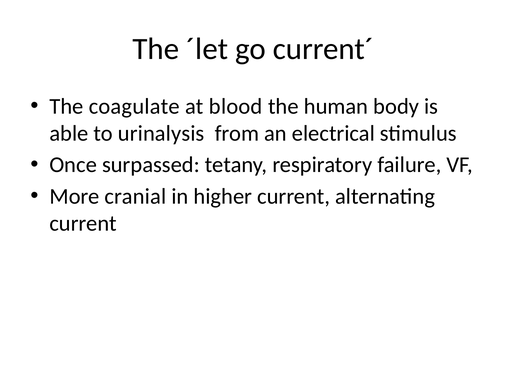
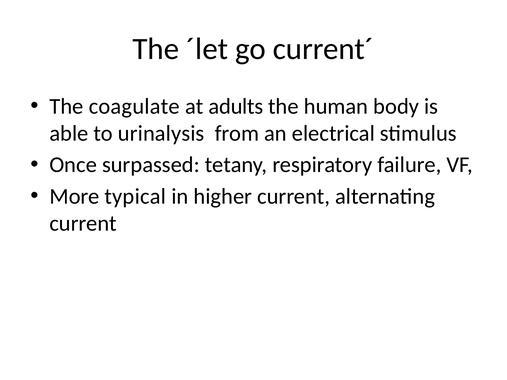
blood: blood -> adults
cranial: cranial -> typical
